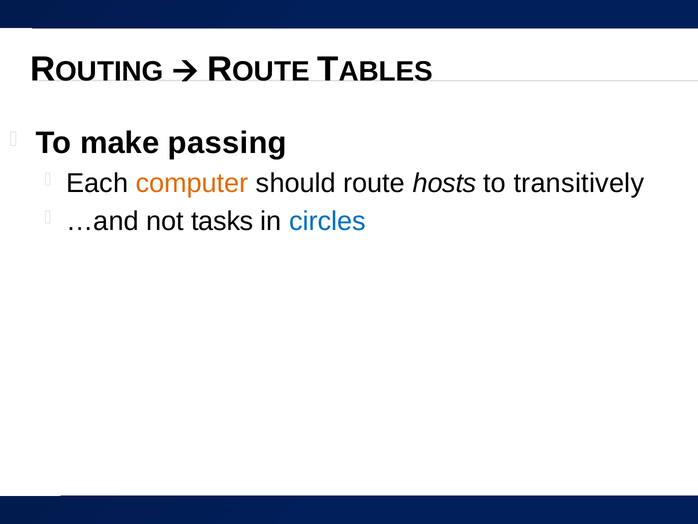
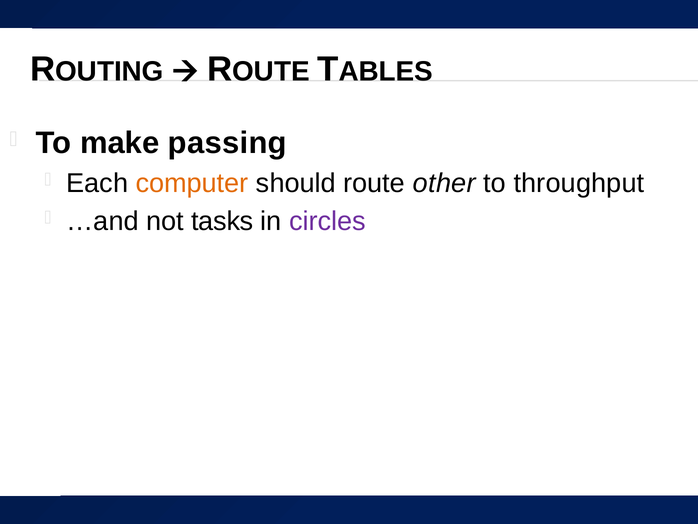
hosts: hosts -> other
transitively: transitively -> throughput
circles colour: blue -> purple
